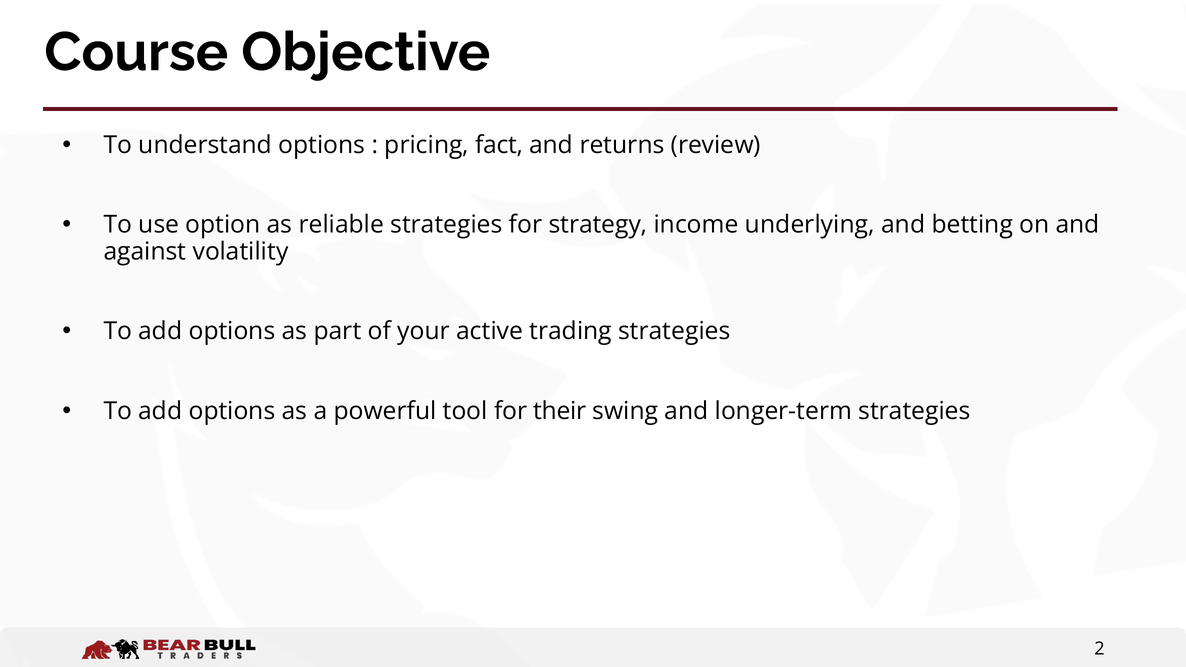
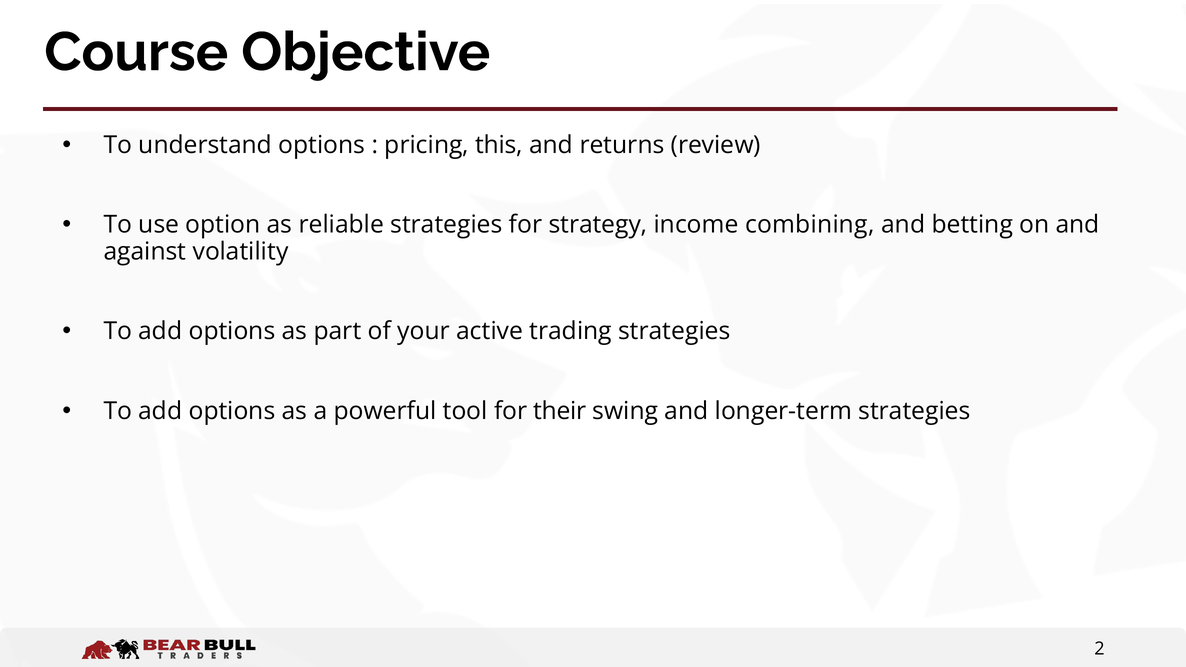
fact: fact -> this
underlying: underlying -> combining
